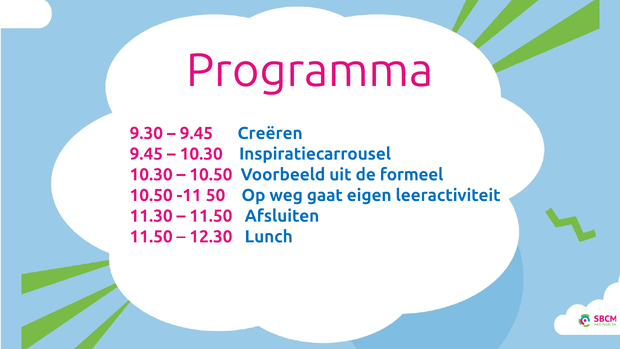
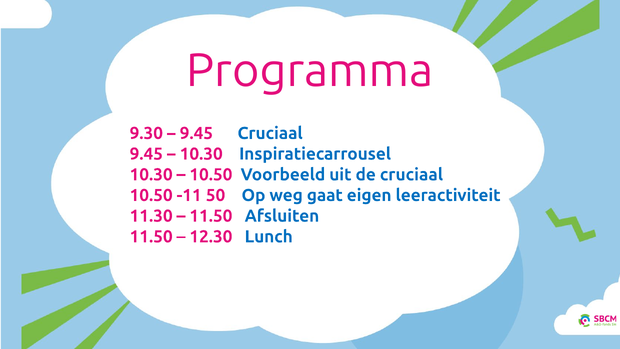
9.45 Creëren: Creëren -> Cruciaal
de formeel: formeel -> cruciaal
